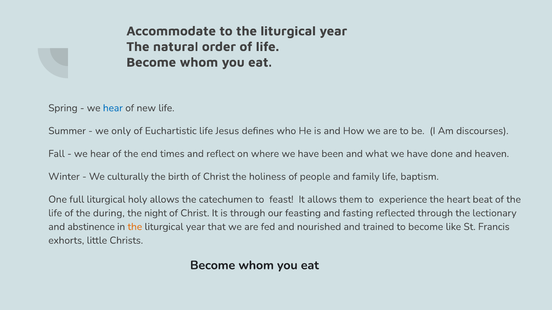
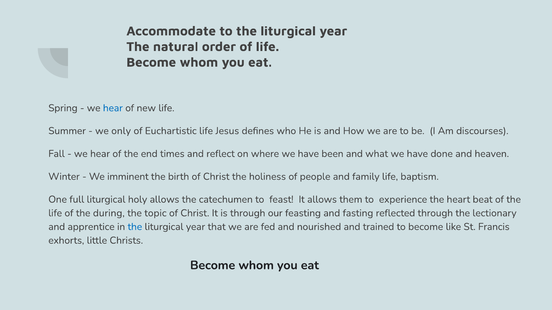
culturally: culturally -> imminent
night: night -> topic
abstinence: abstinence -> apprentice
the at (135, 227) colour: orange -> blue
